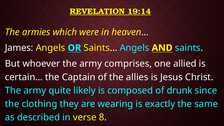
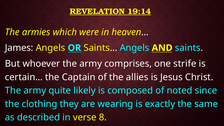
allied: allied -> strife
drunk: drunk -> noted
